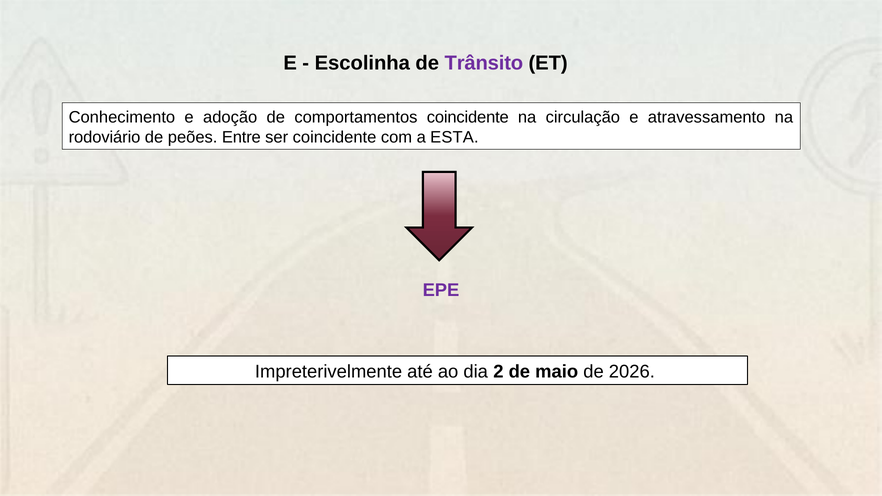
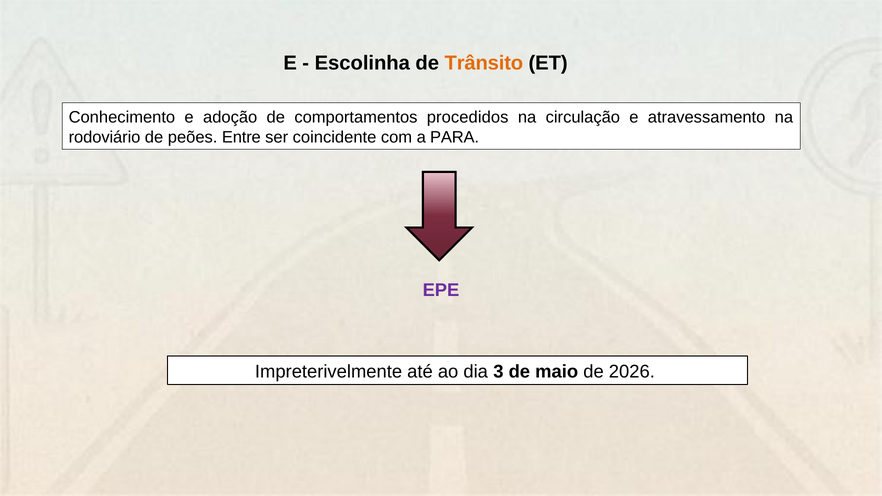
Trânsito colour: purple -> orange
comportamentos coincidente: coincidente -> procedidos
ESTA: ESTA -> PARA
2: 2 -> 3
